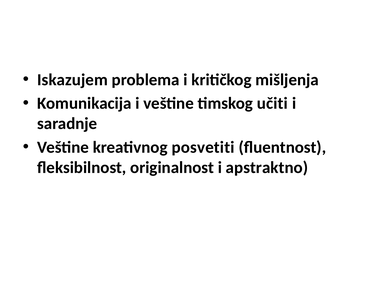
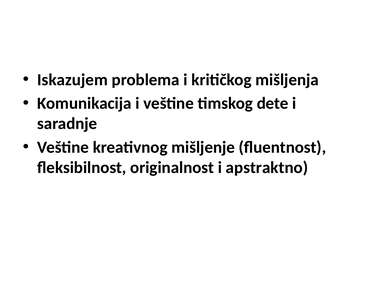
učiti: učiti -> dete
posvetiti: posvetiti -> mišljenje
